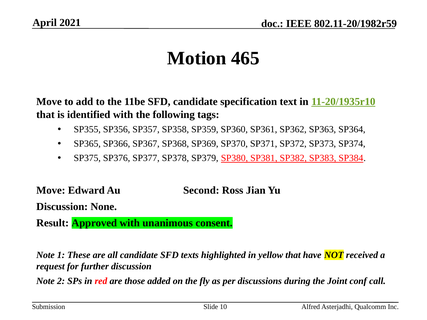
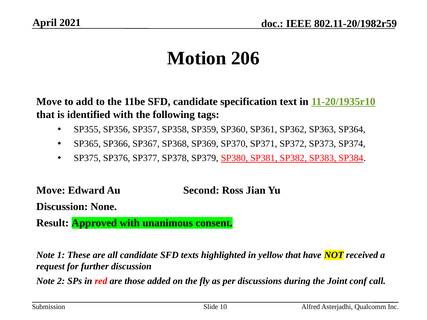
465: 465 -> 206
